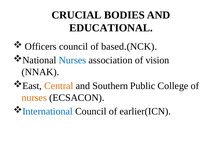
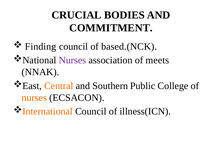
EDUCATIONAL: EDUCATIONAL -> COMMITMENT
Officers: Officers -> Finding
Nurses at (72, 60) colour: blue -> purple
vision: vision -> meets
International colour: blue -> orange
earlier(ICN: earlier(ICN -> illness(ICN
